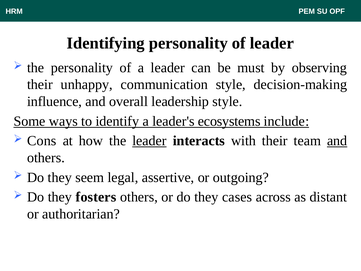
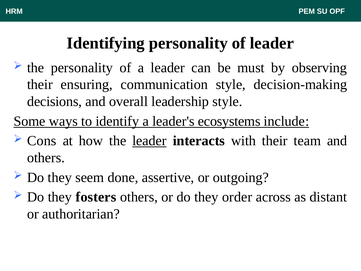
unhappy: unhappy -> ensuring
influence: influence -> decisions
and at (337, 141) underline: present -> none
legal: legal -> done
cases: cases -> order
